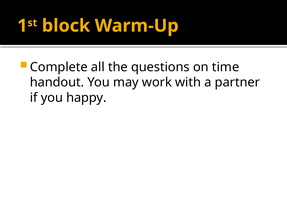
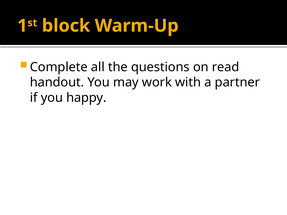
time: time -> read
